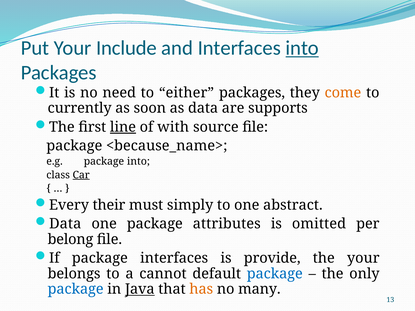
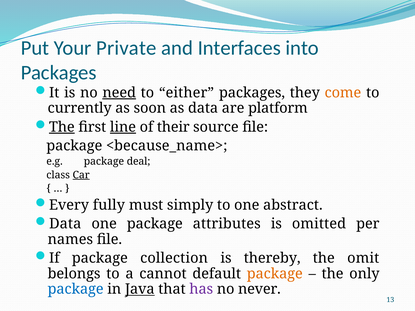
Include: Include -> Private
into at (302, 48) underline: present -> none
need underline: none -> present
supports: supports -> platform
The at (62, 127) underline: none -> present
with: with -> their
package into: into -> deal
their: their -> fully
belong: belong -> names
package interfaces: interfaces -> collection
provide: provide -> thereby
the your: your -> omit
package at (275, 274) colour: blue -> orange
has colour: orange -> purple
many: many -> never
